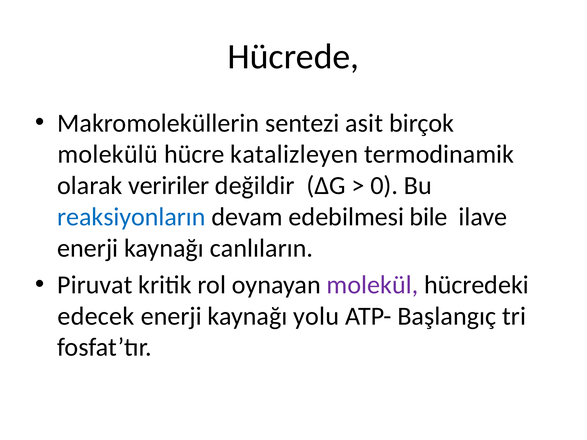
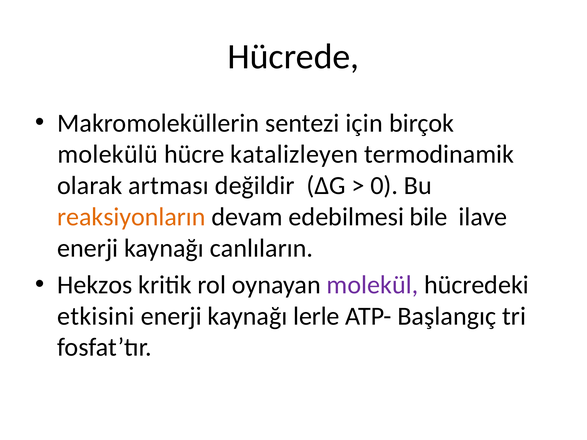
asit: asit -> için
veririler: veririler -> artması
reaksiyonların colour: blue -> orange
Piruvat: Piruvat -> Hekzos
edecek: edecek -> etkisini
yolu: yolu -> lerle
